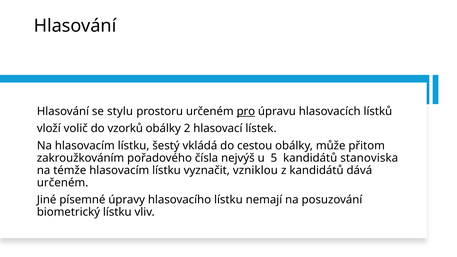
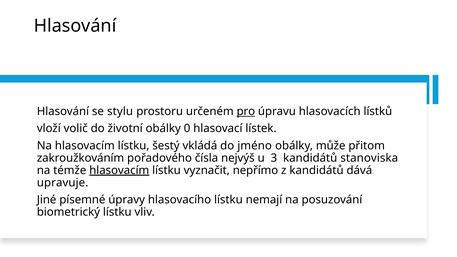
vzorků: vzorků -> životní
2: 2 -> 0
cestou: cestou -> jméno
5: 5 -> 3
hlasovacím at (119, 170) underline: none -> present
vzniklou: vzniklou -> nepřímo
určeném at (63, 183): určeném -> upravuje
